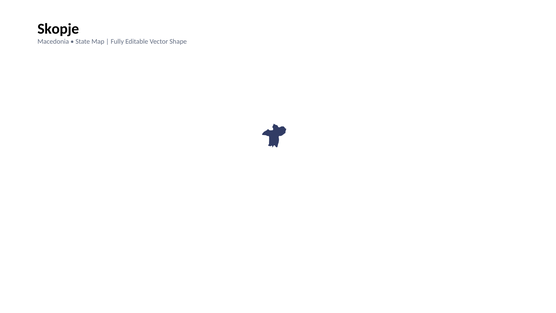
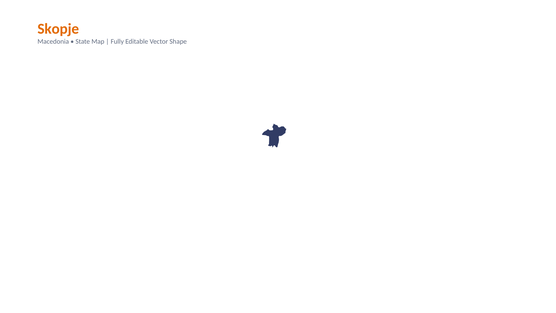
Skopje colour: black -> orange
